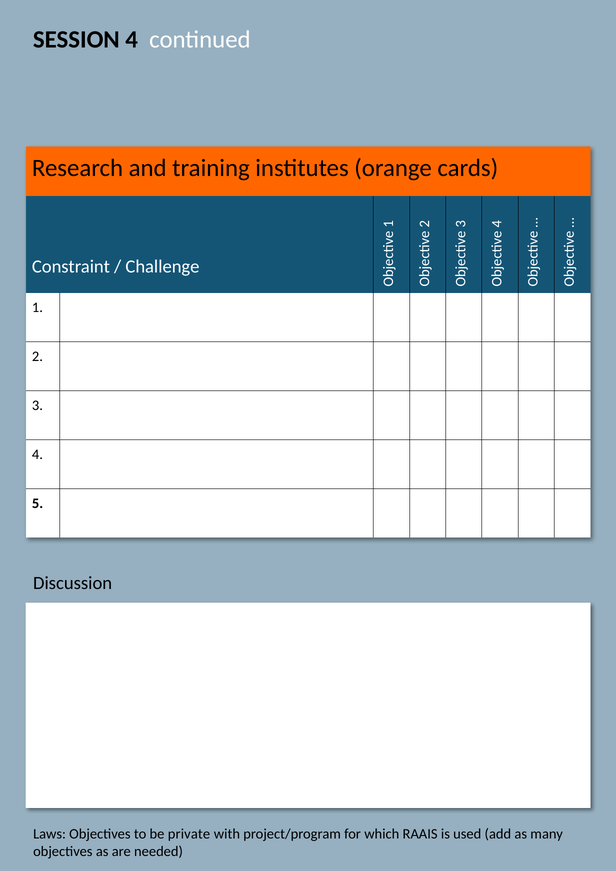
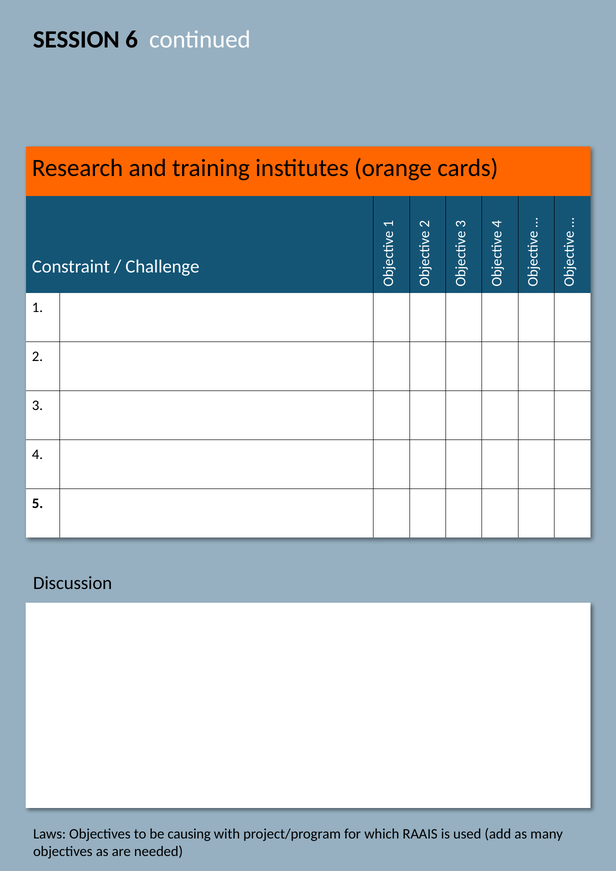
SESSION 4: 4 -> 6
private: private -> causing
